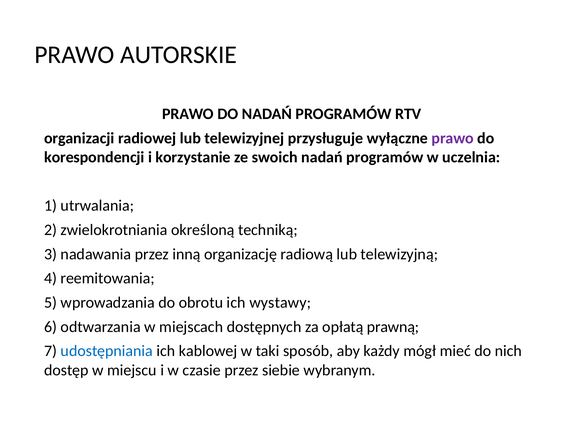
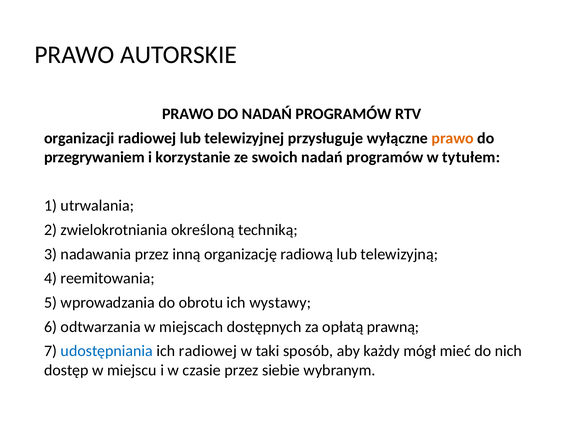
prawo at (453, 138) colour: purple -> orange
korespondencji: korespondencji -> przegrywaniem
uczelnia: uczelnia -> tytułem
ich kablowej: kablowej -> radiowej
